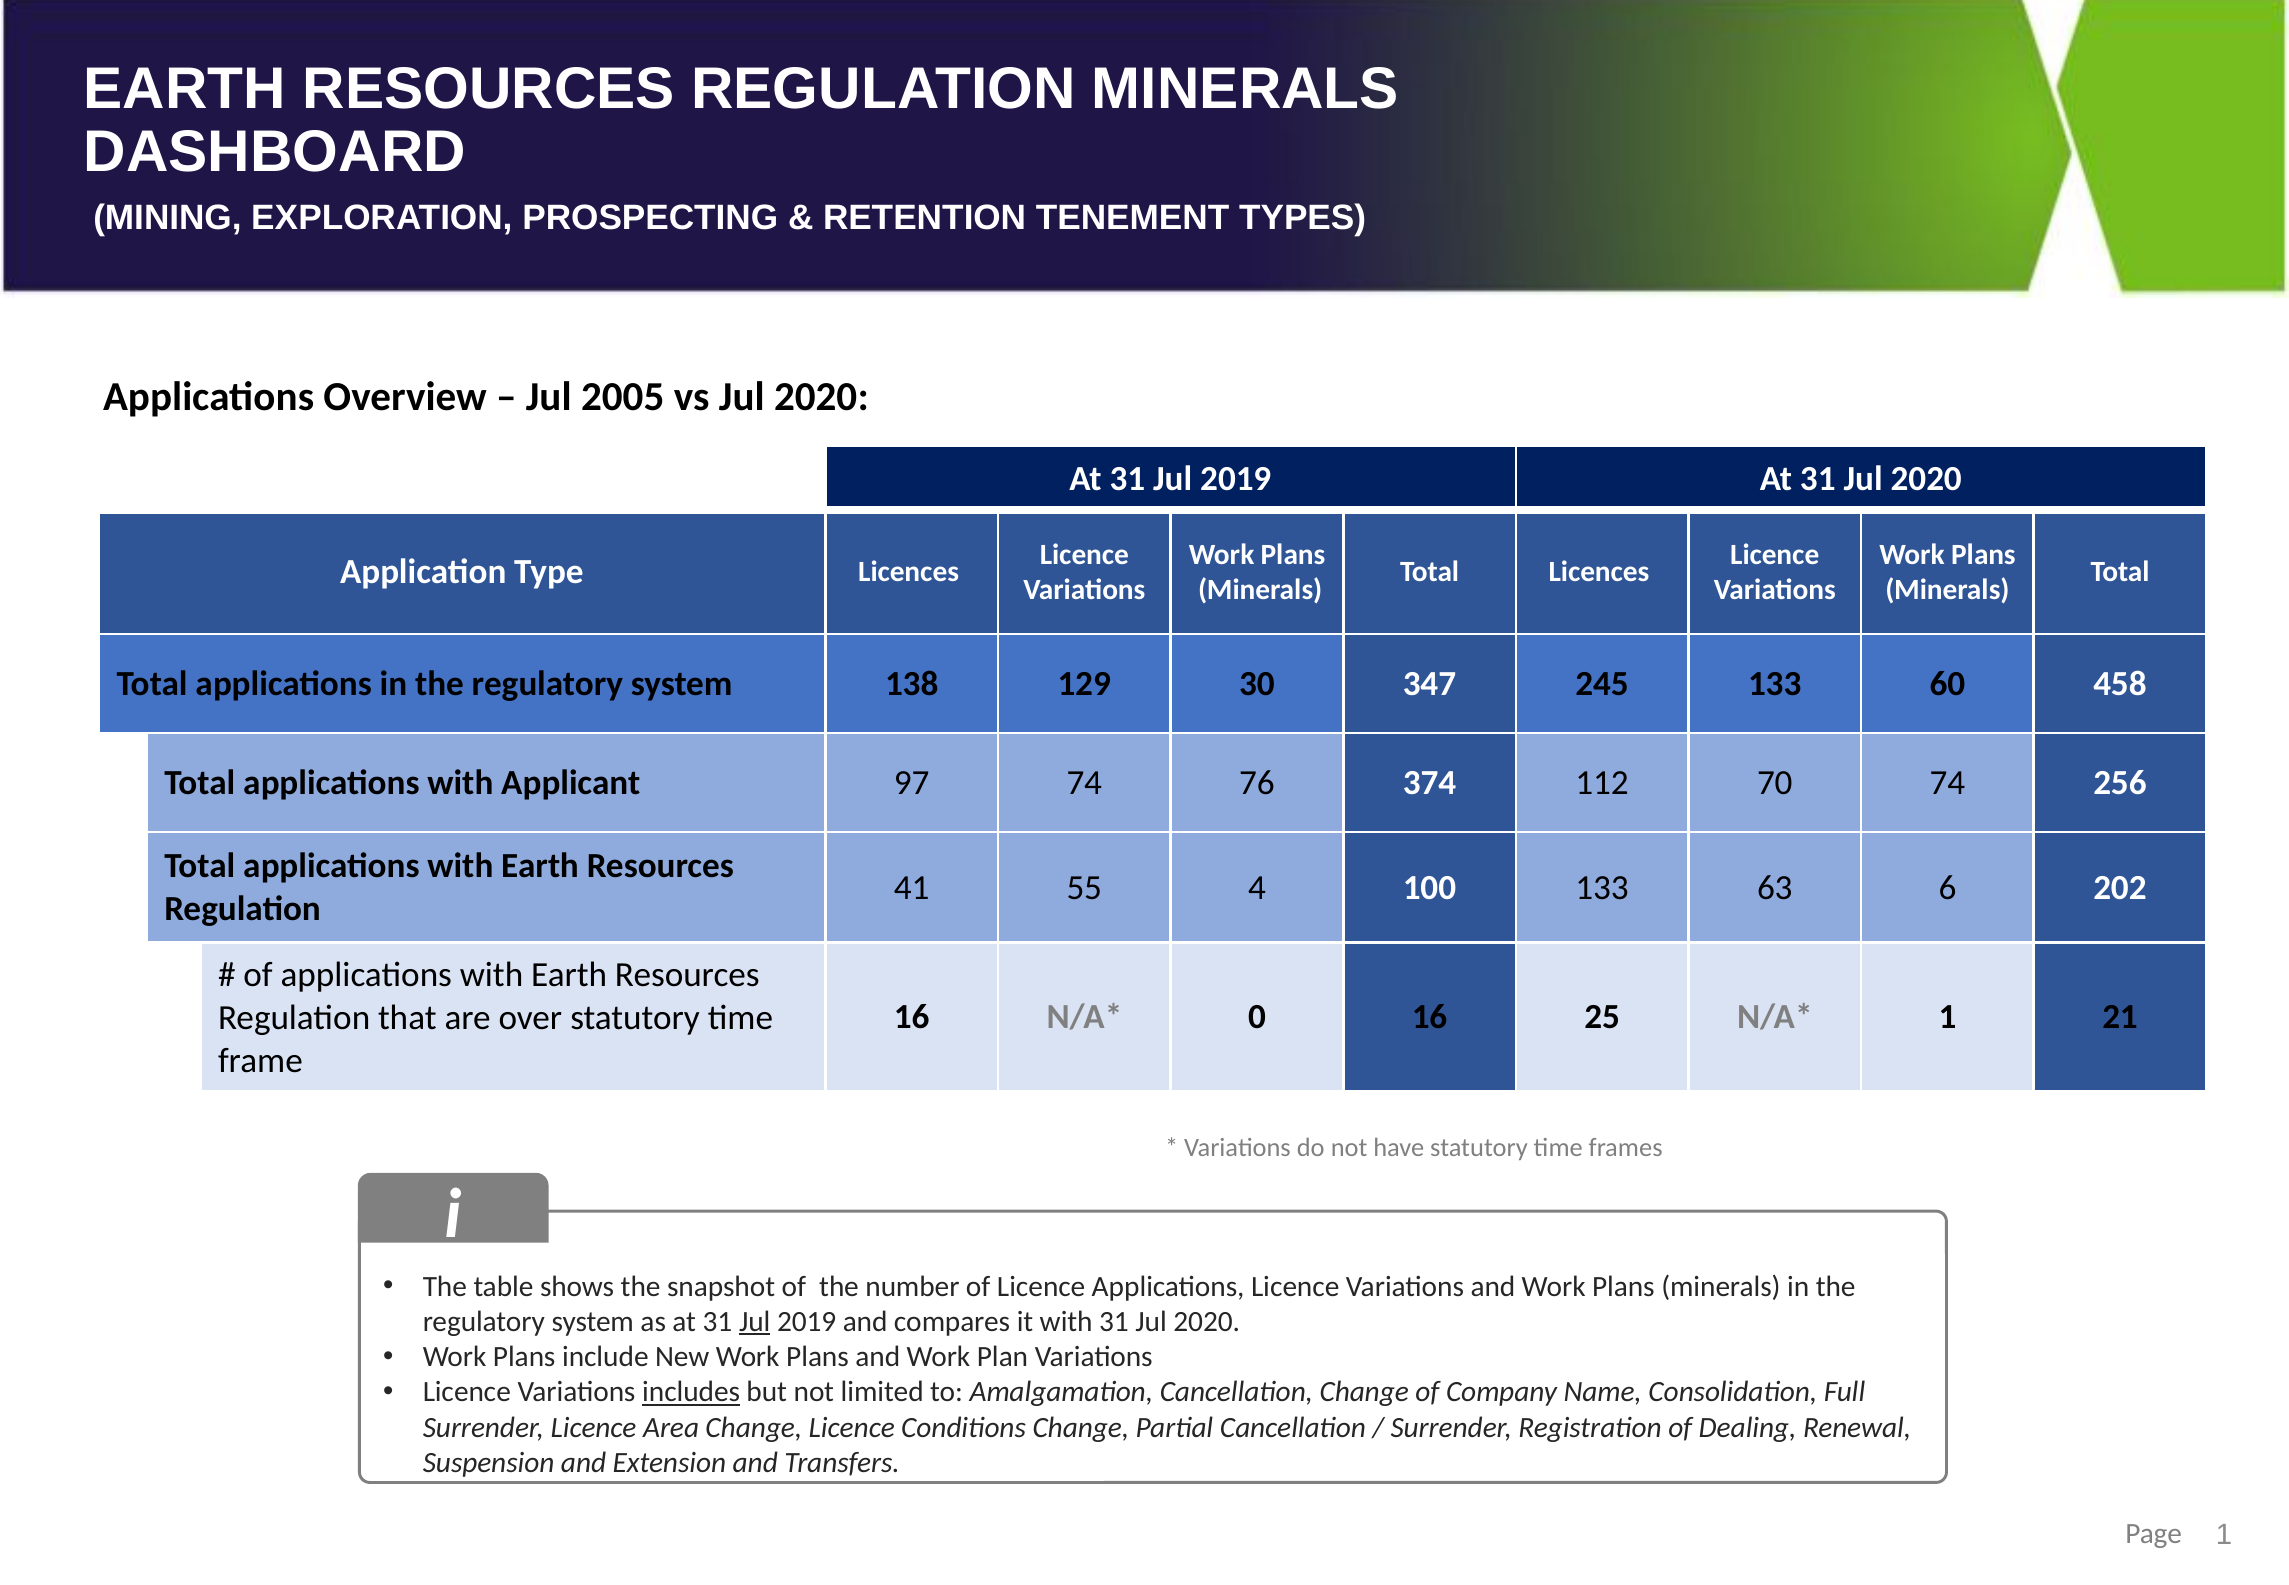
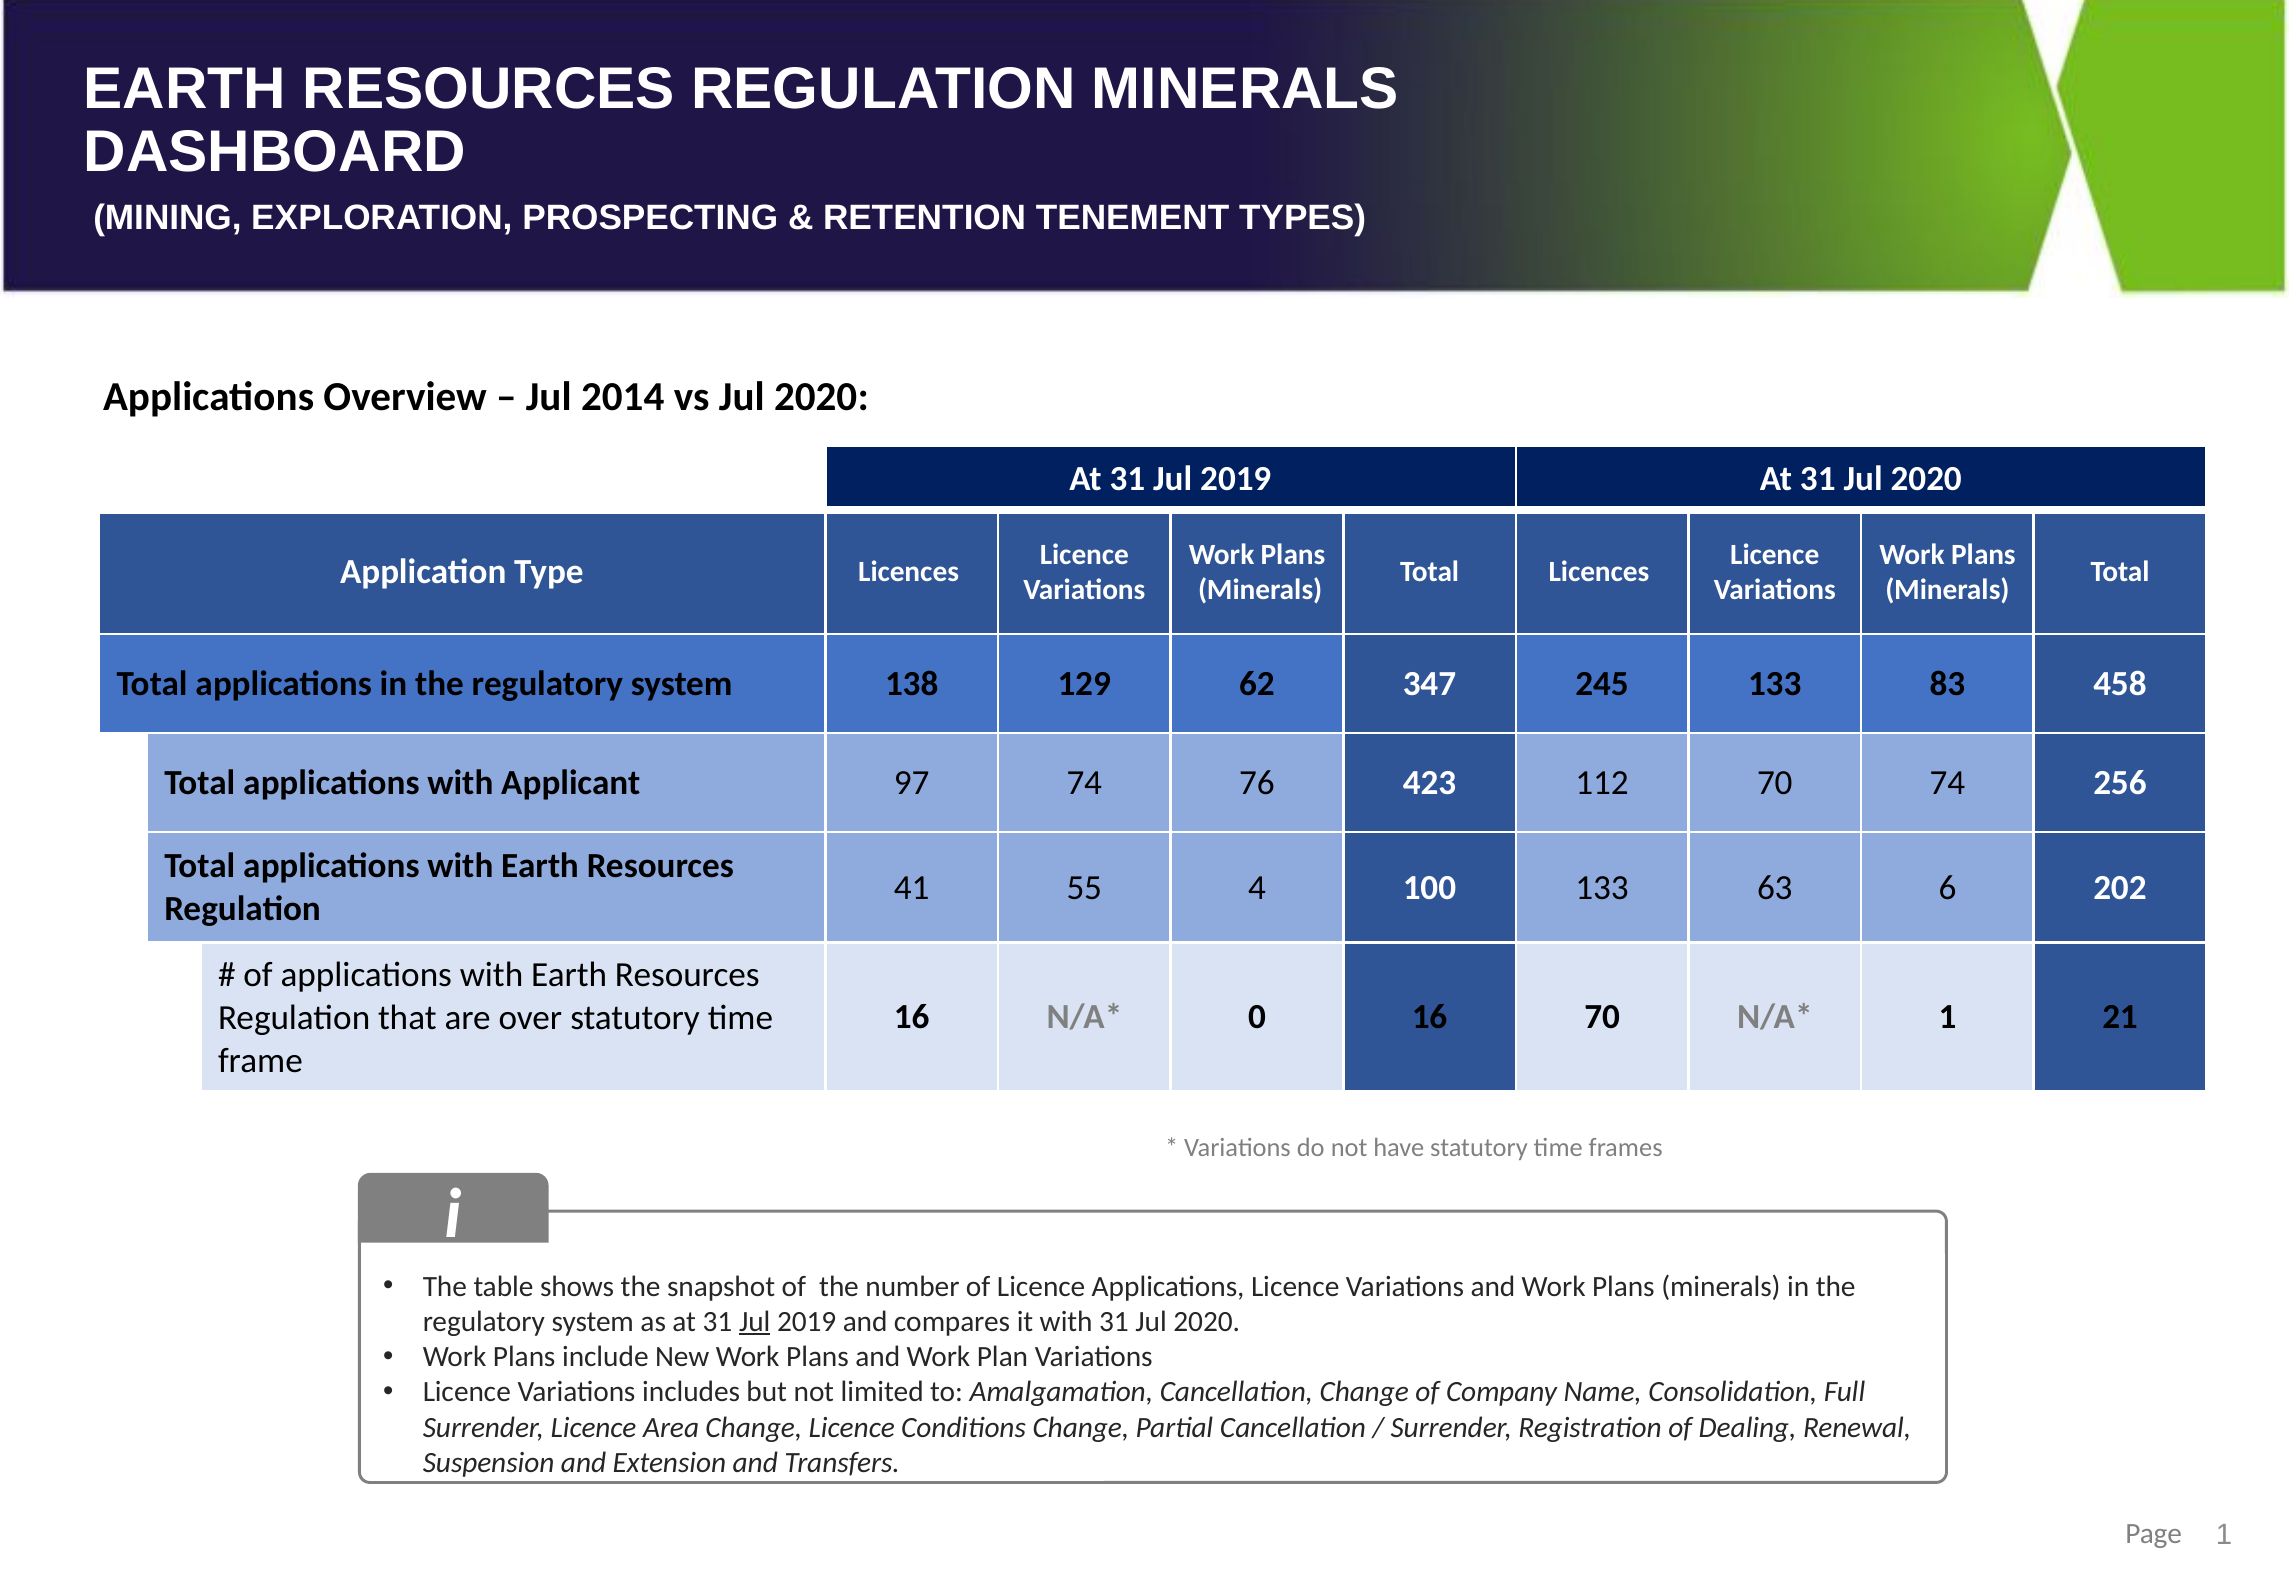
2005: 2005 -> 2014
30: 30 -> 62
60: 60 -> 83
374: 374 -> 423
16 25: 25 -> 70
includes underline: present -> none
